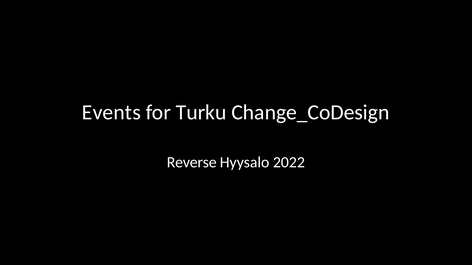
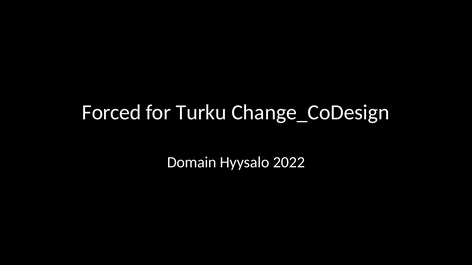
Events: Events -> Forced
Reverse: Reverse -> Domain
